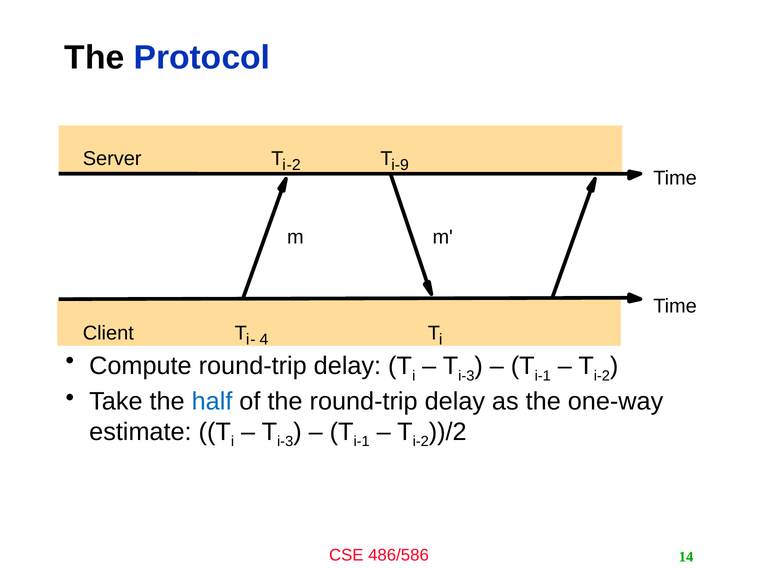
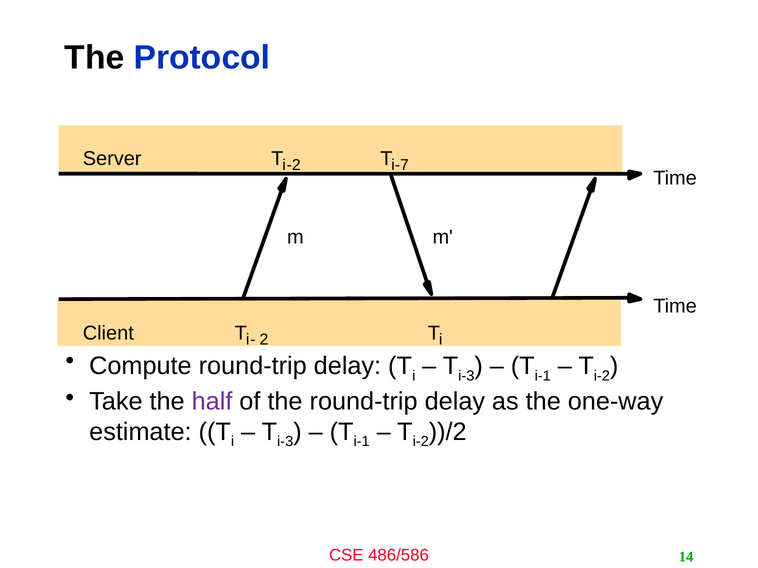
i-9: i-9 -> i-7
4: 4 -> 2
half colour: blue -> purple
